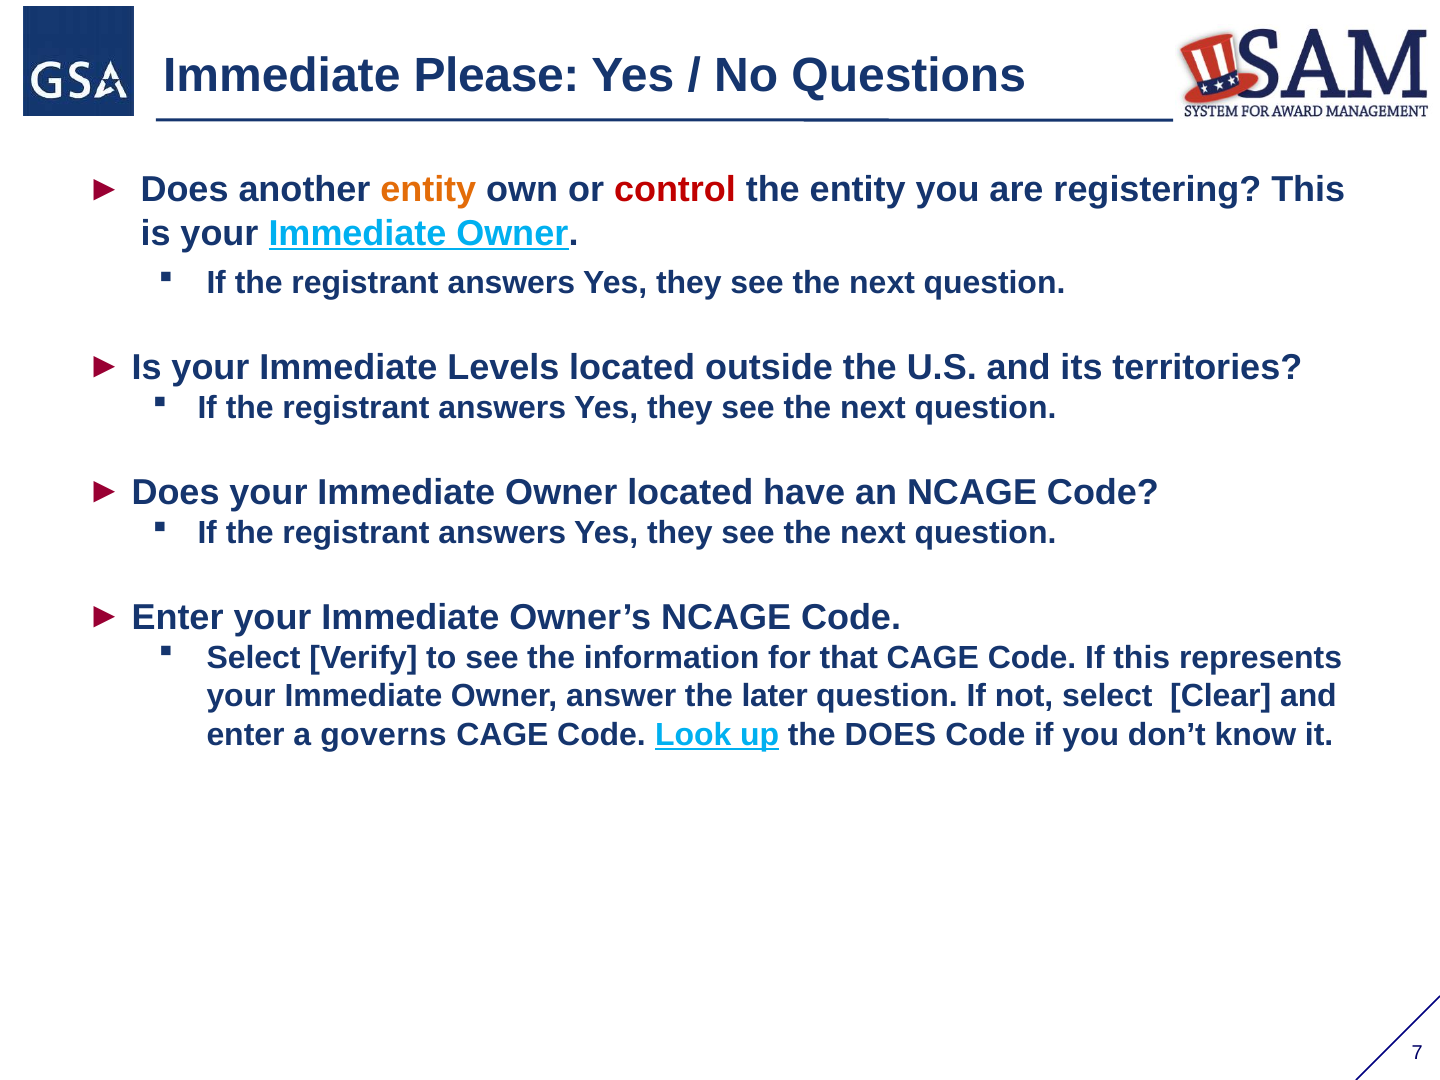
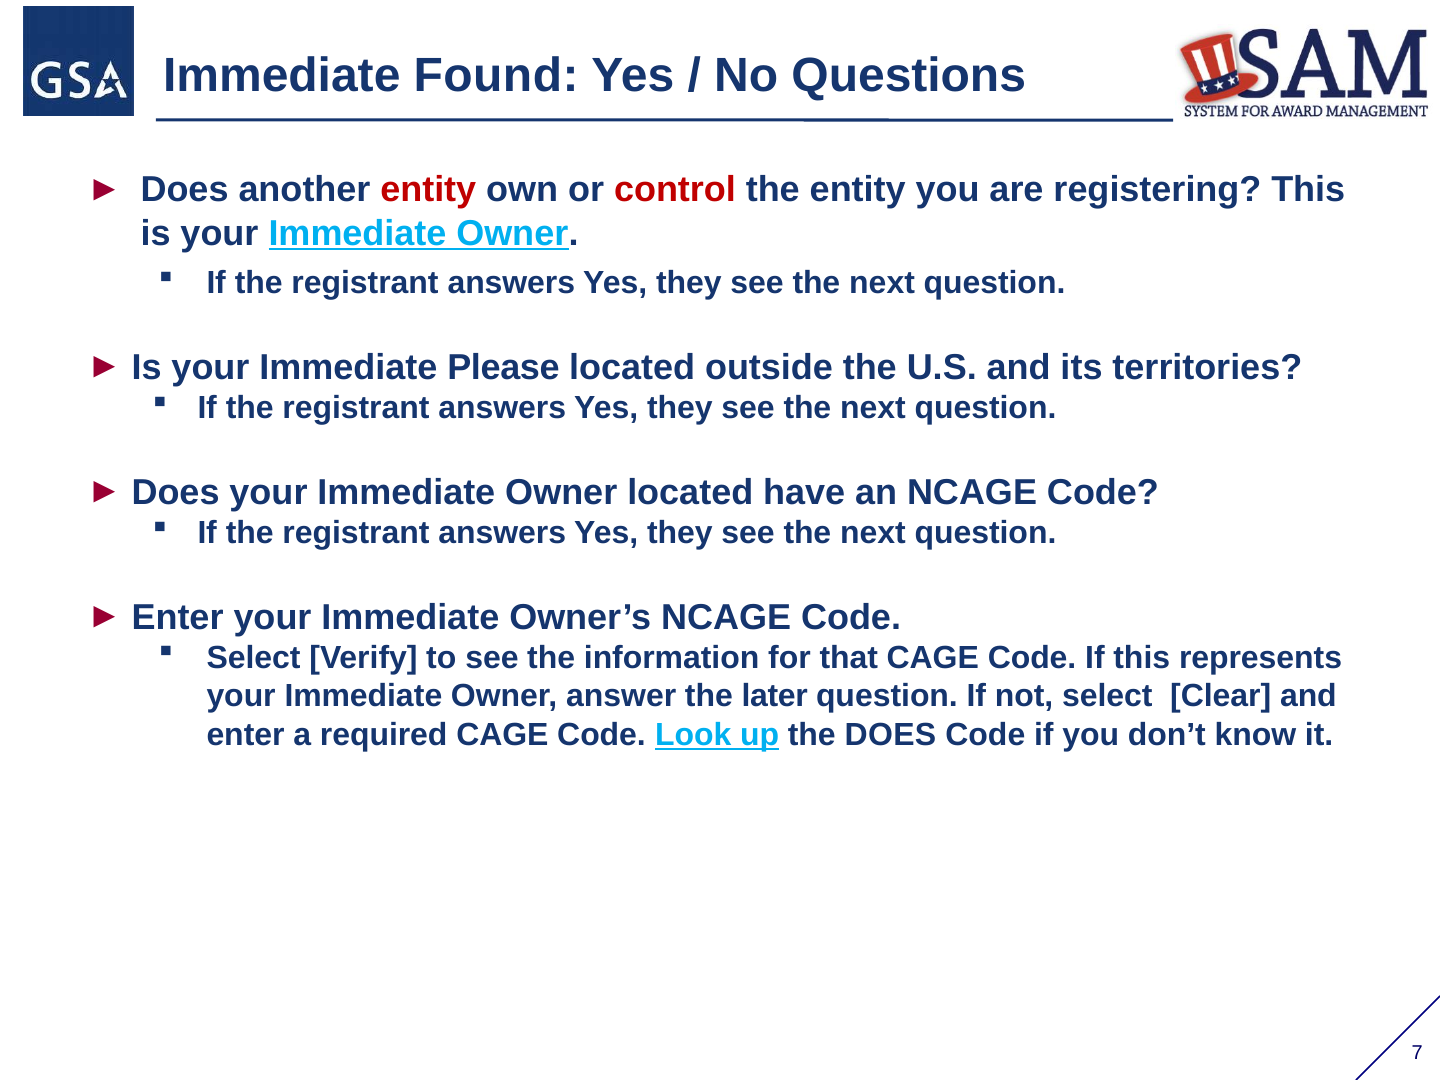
Please: Please -> Found
entity at (428, 190) colour: orange -> red
Levels: Levels -> Please
governs: governs -> required
